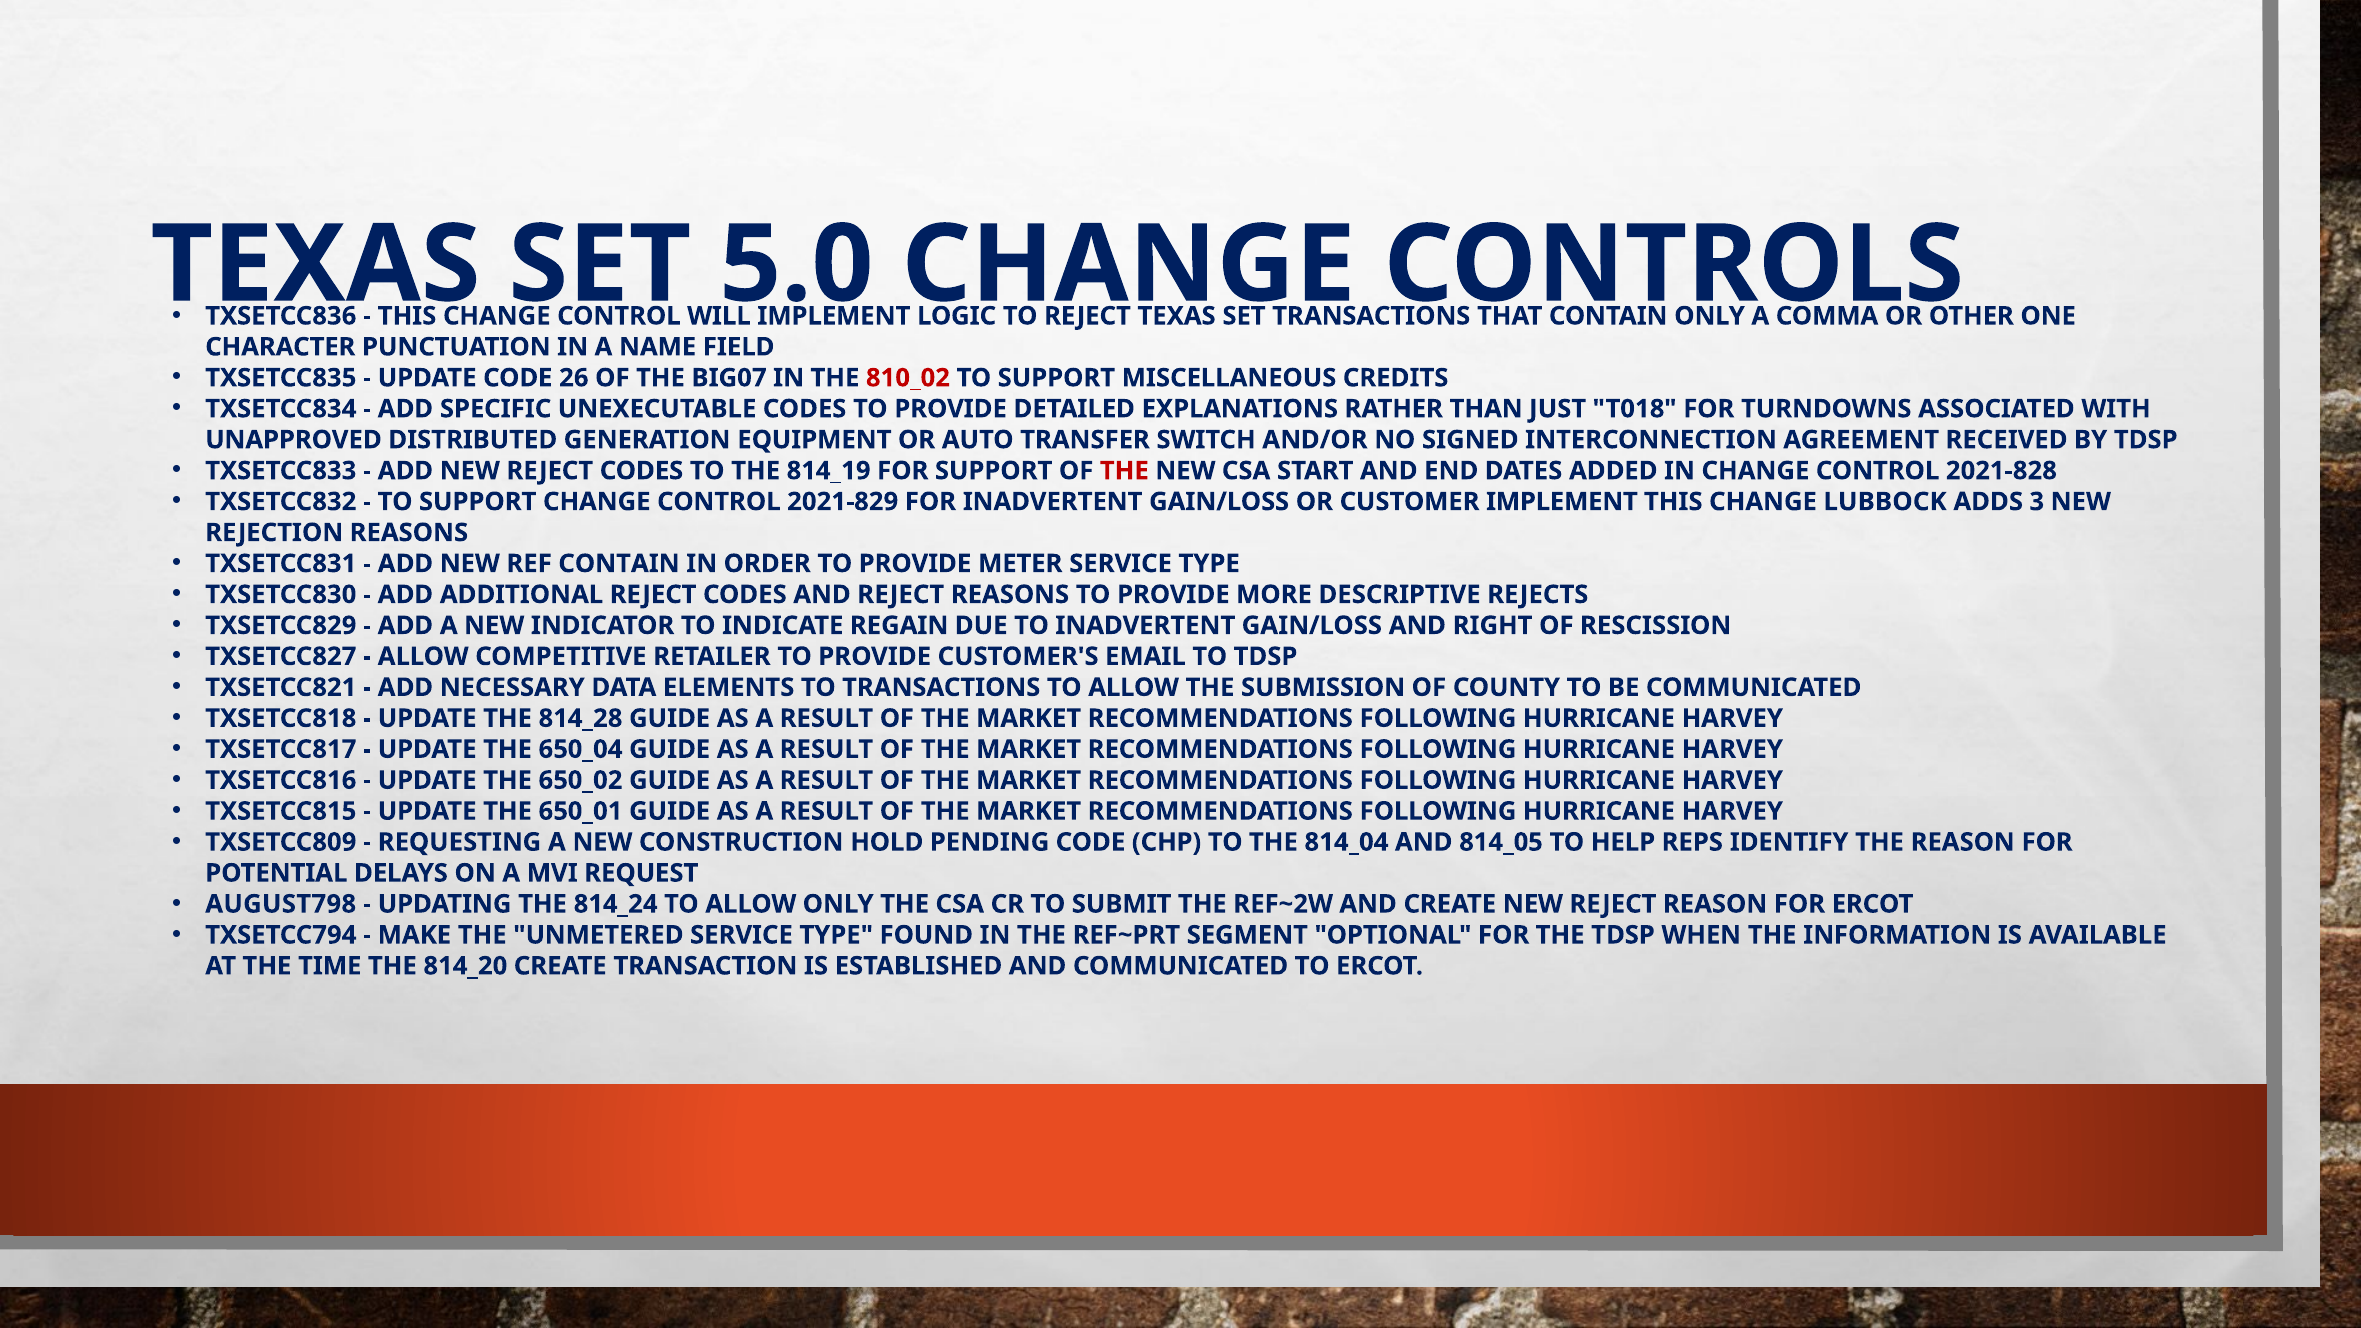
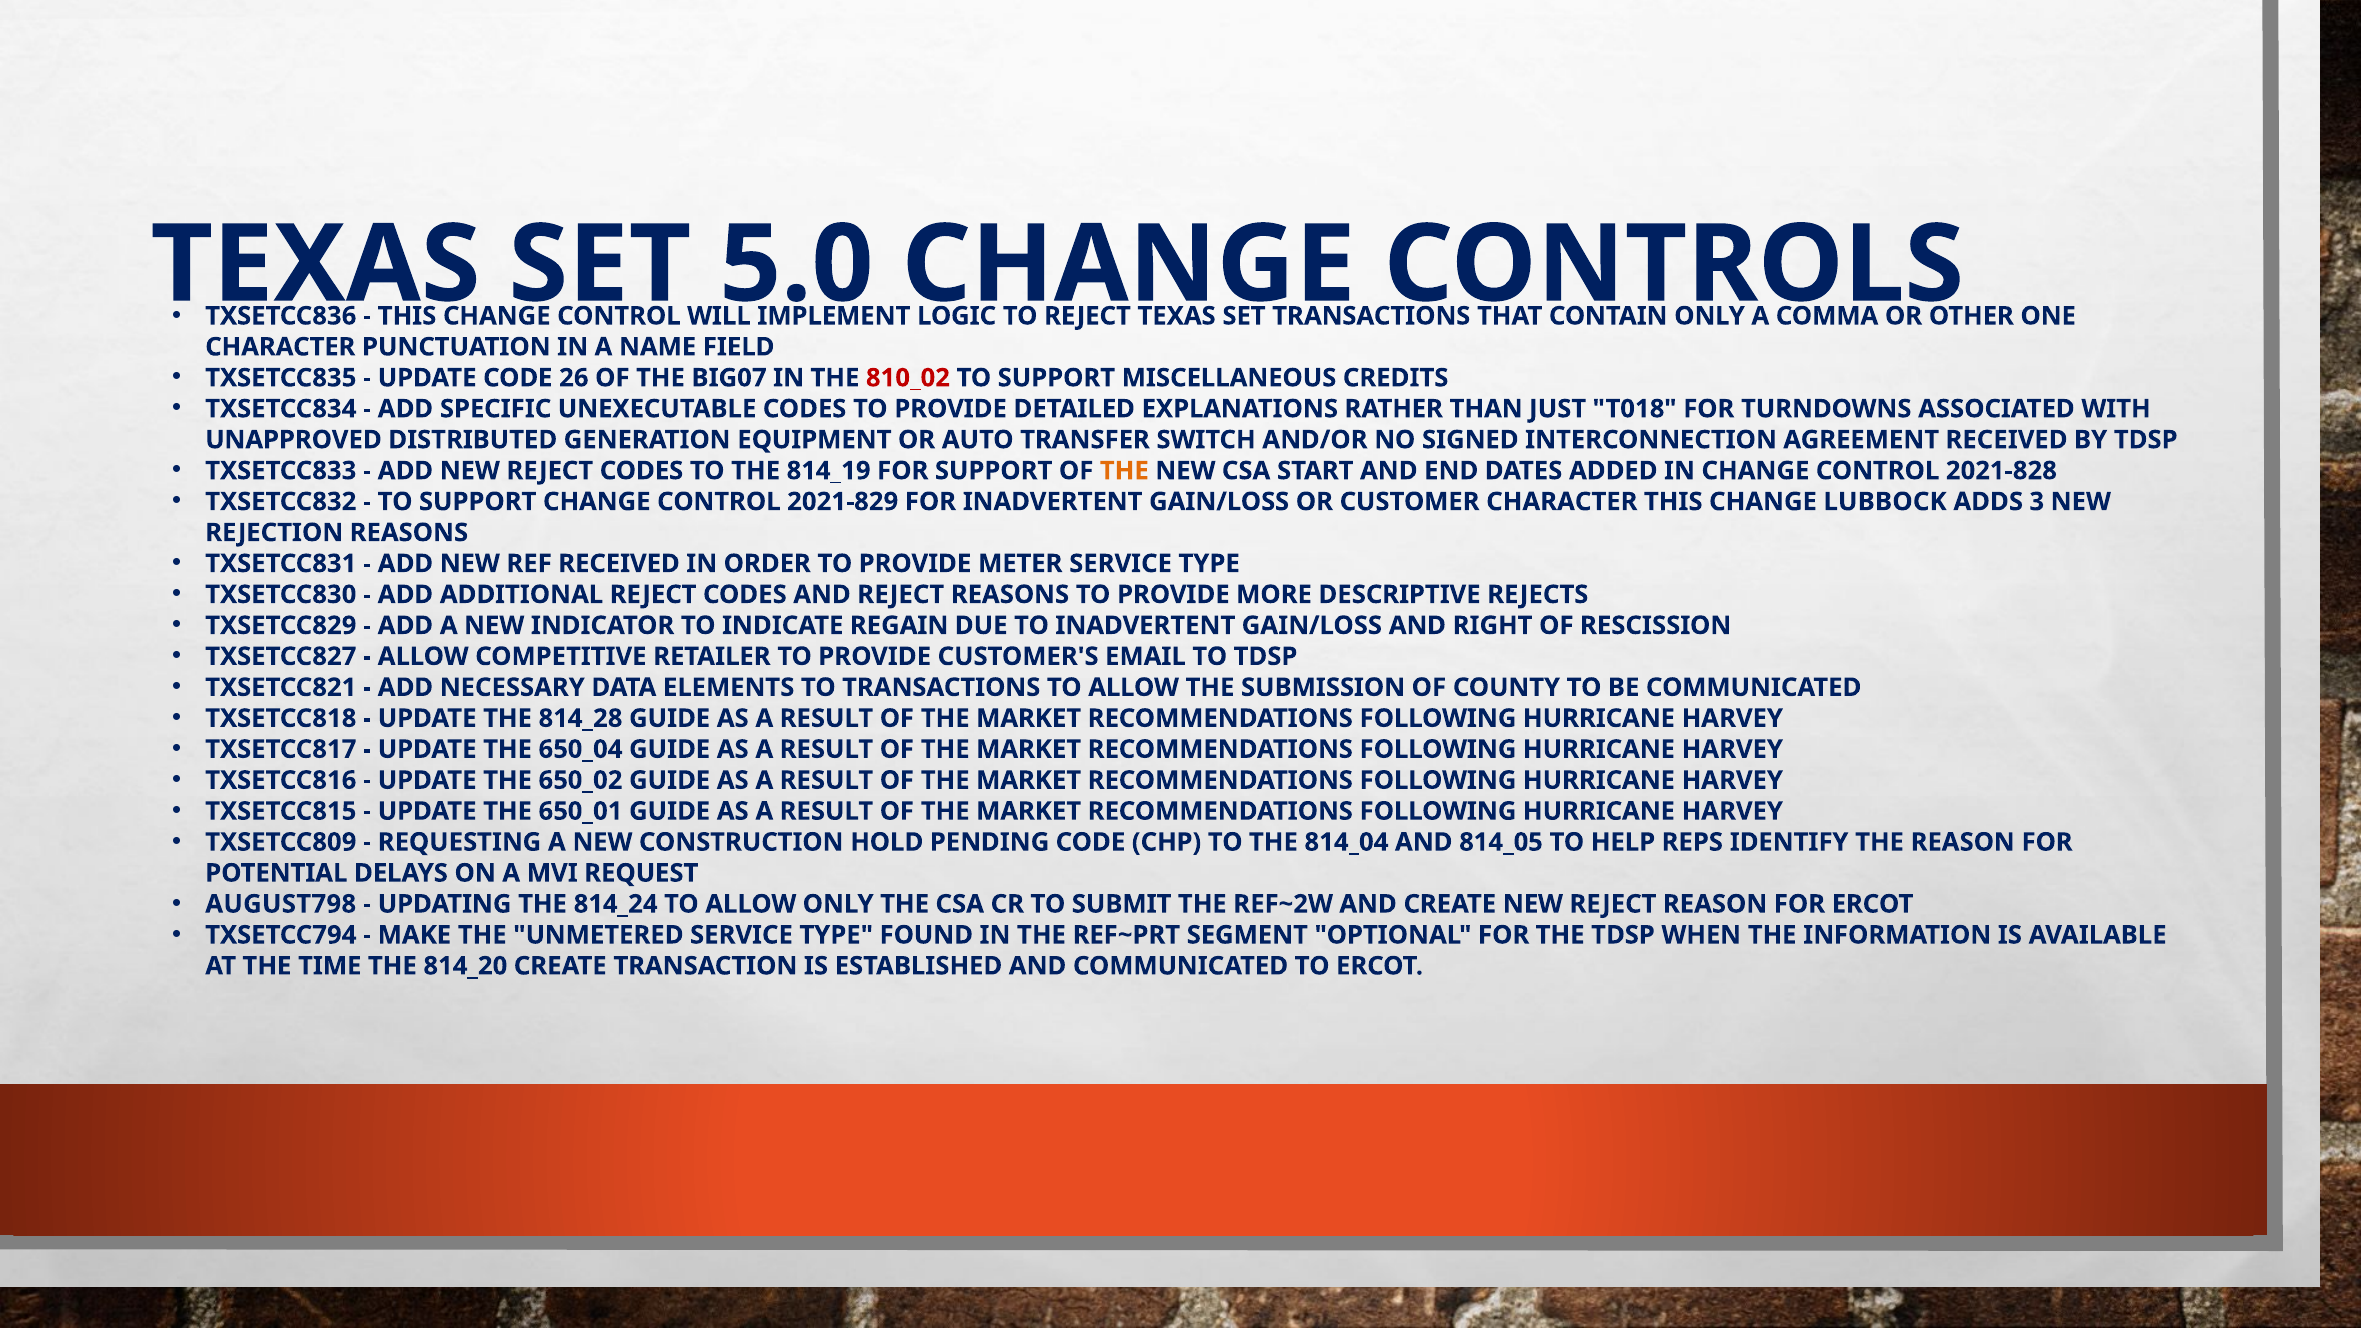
THE at (1124, 471) colour: red -> orange
CUSTOMER IMPLEMENT: IMPLEMENT -> CHARACTER
REF CONTAIN: CONTAIN -> RECEIVED
